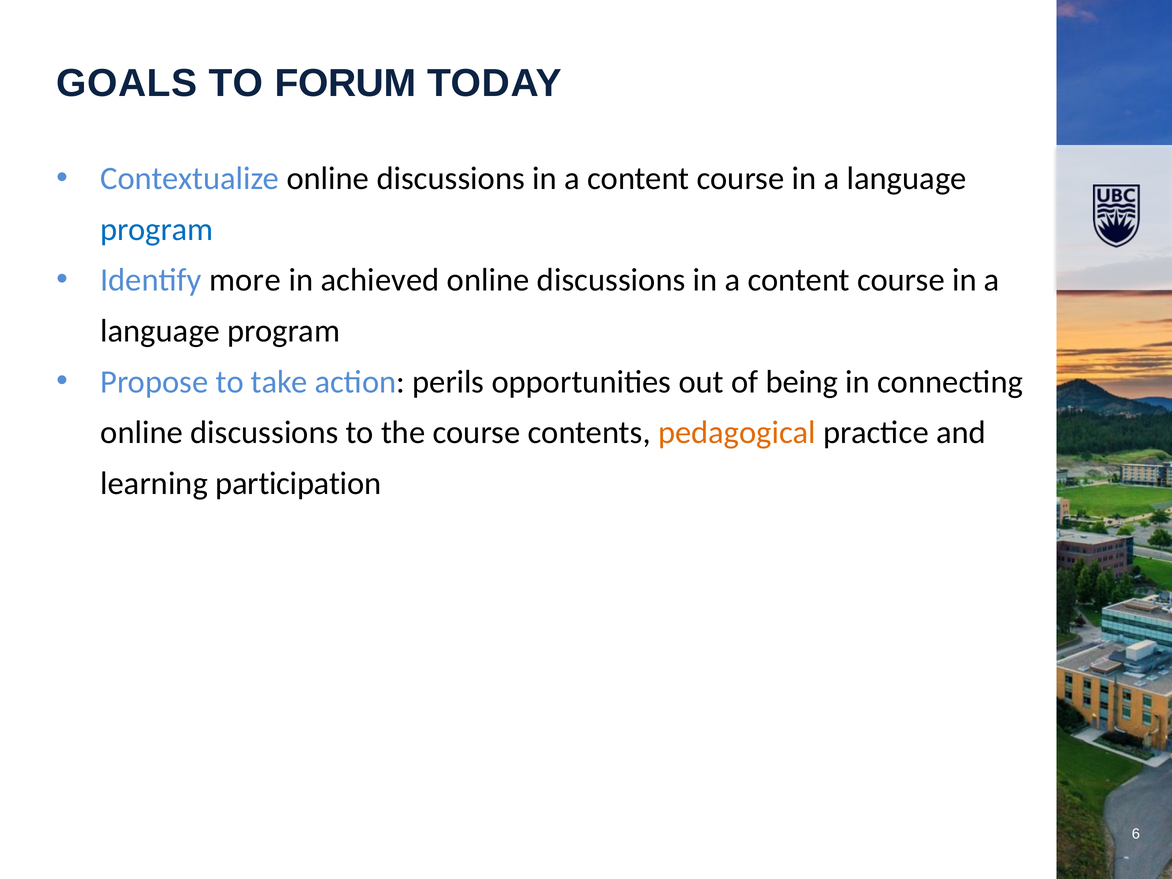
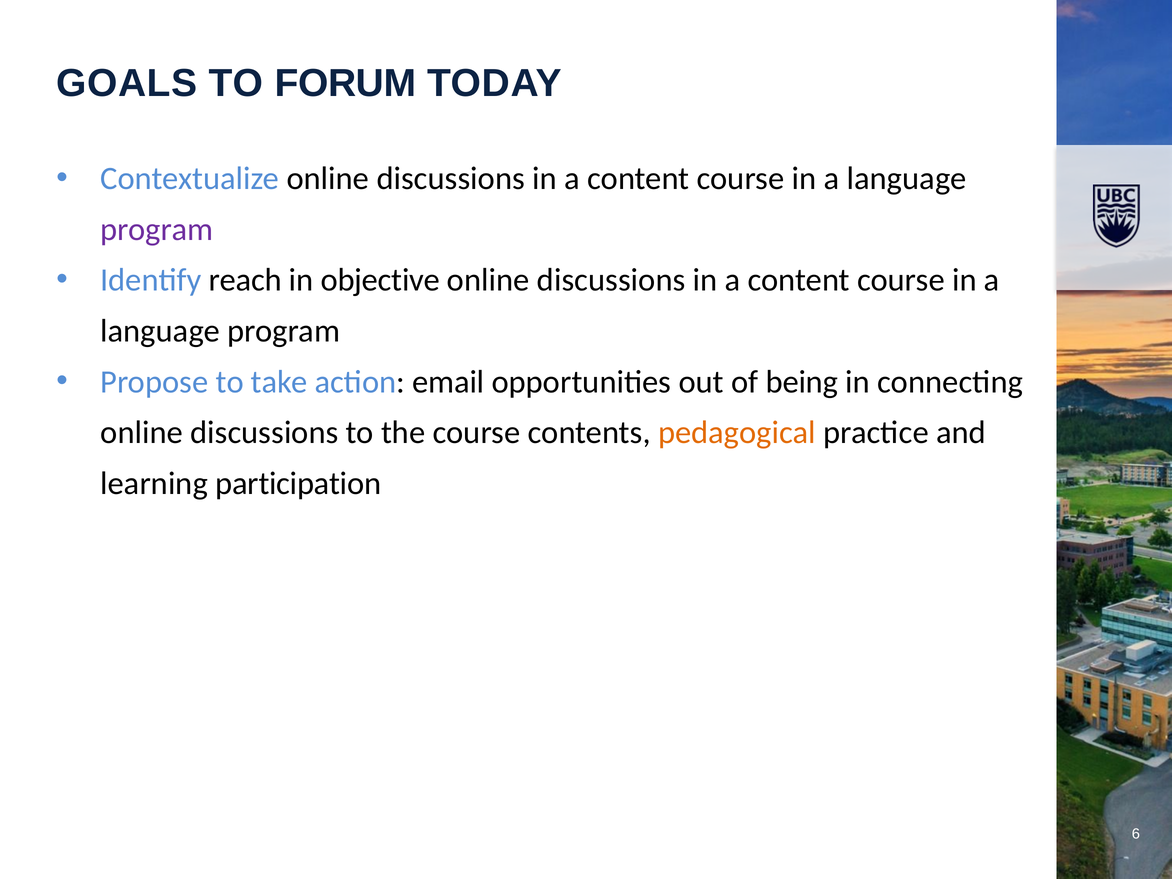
program at (157, 229) colour: blue -> purple
more: more -> reach
achieved: achieved -> objective
perils: perils -> email
